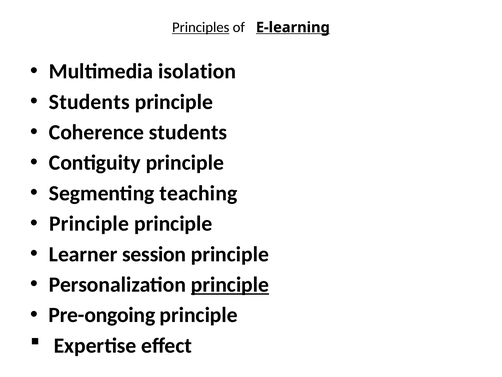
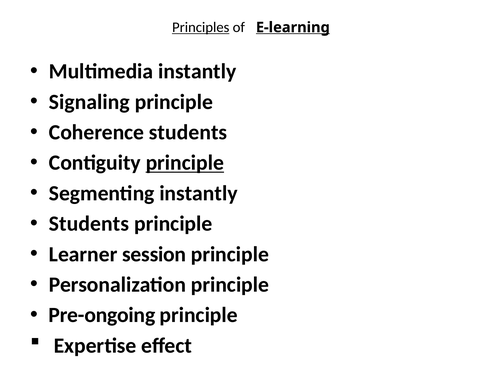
Multimedia isolation: isolation -> instantly
Students at (89, 102): Students -> Signaling
principle at (185, 163) underline: none -> present
Segmenting teaching: teaching -> instantly
Principle at (89, 223): Principle -> Students
principle at (230, 284) underline: present -> none
